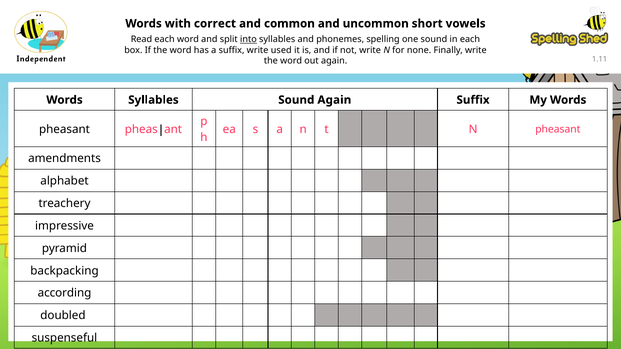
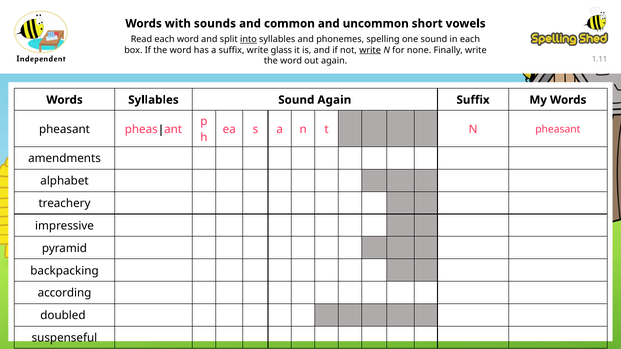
correct: correct -> sounds
used: used -> glass
write at (370, 50) underline: none -> present
